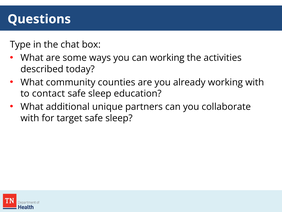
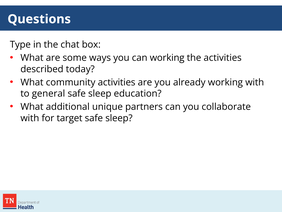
community counties: counties -> activities
contact: contact -> general
